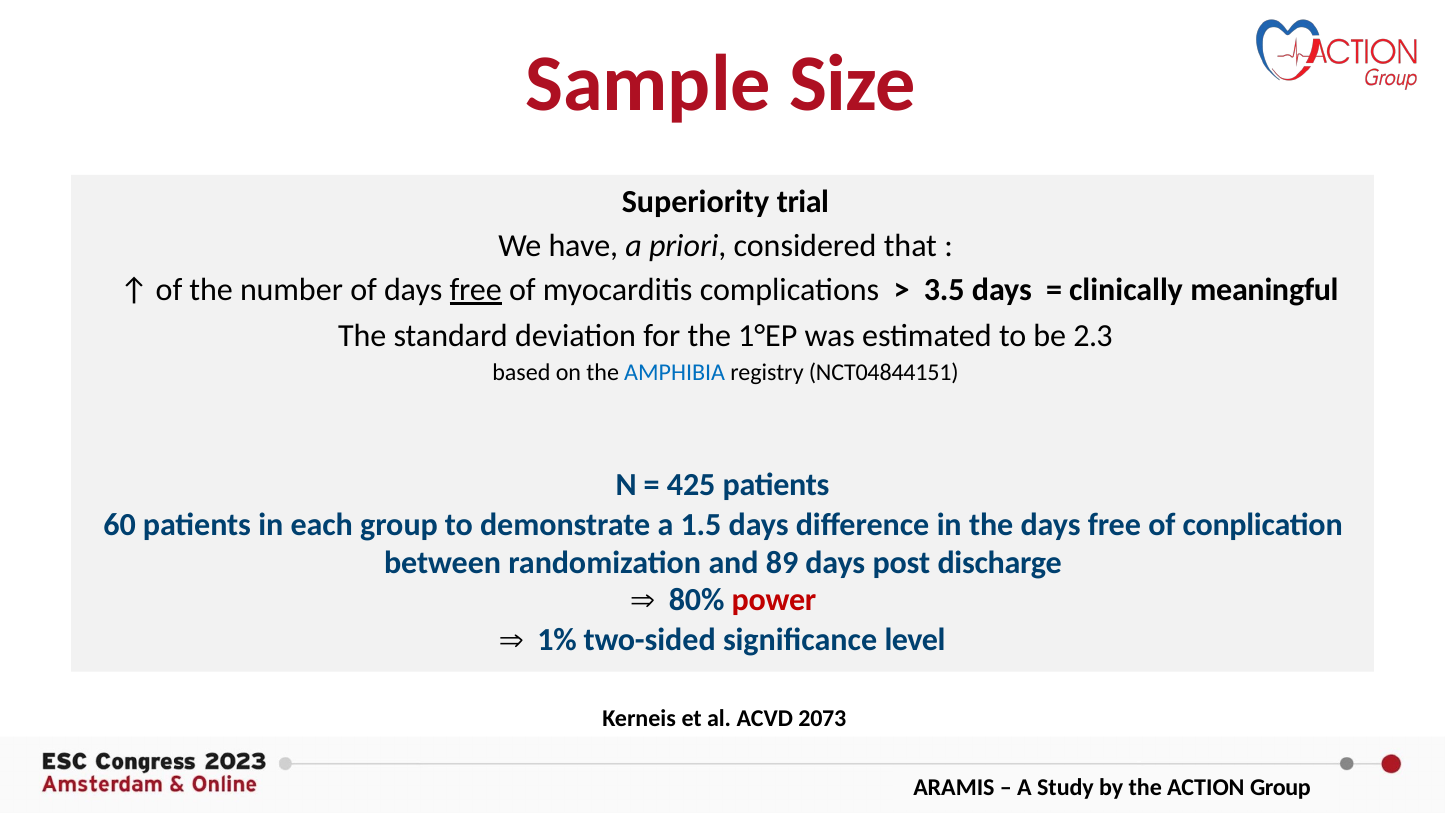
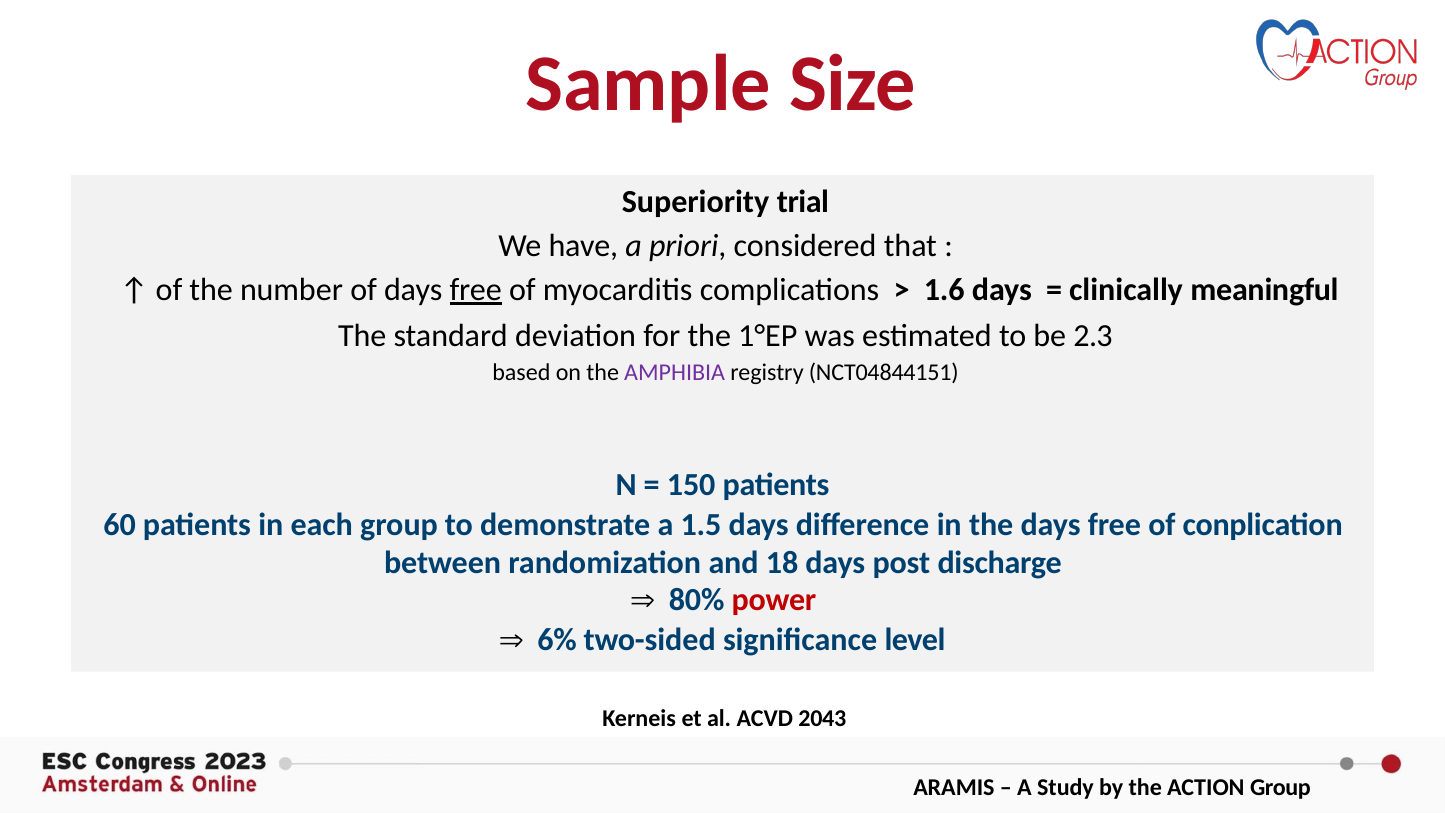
3.5: 3.5 -> 1.6
AMPHIBIA colour: blue -> purple
425: 425 -> 150
89: 89 -> 18
1%: 1% -> 6%
2073: 2073 -> 2043
